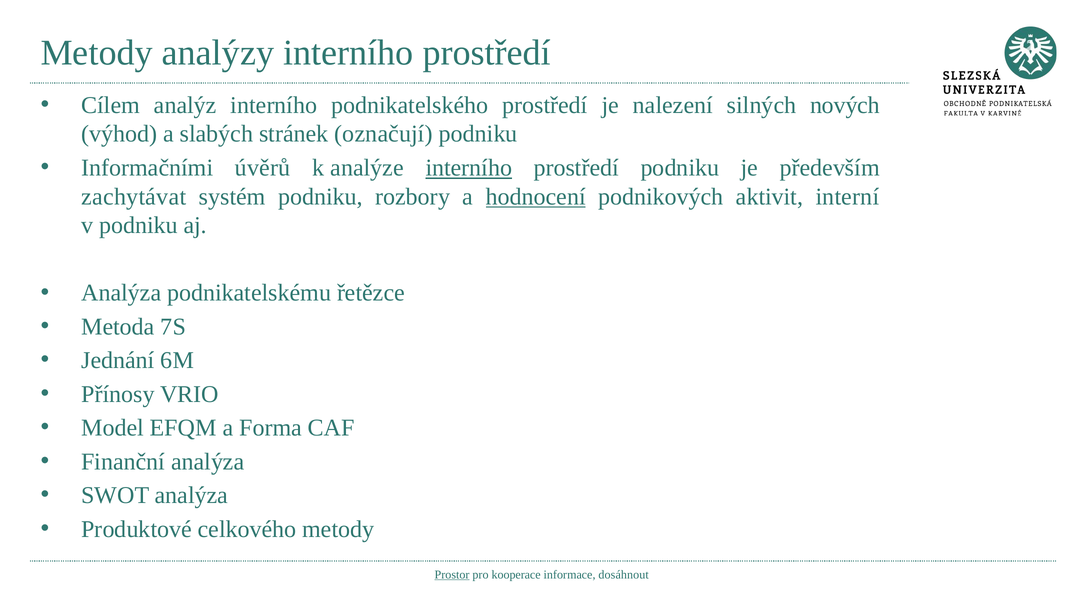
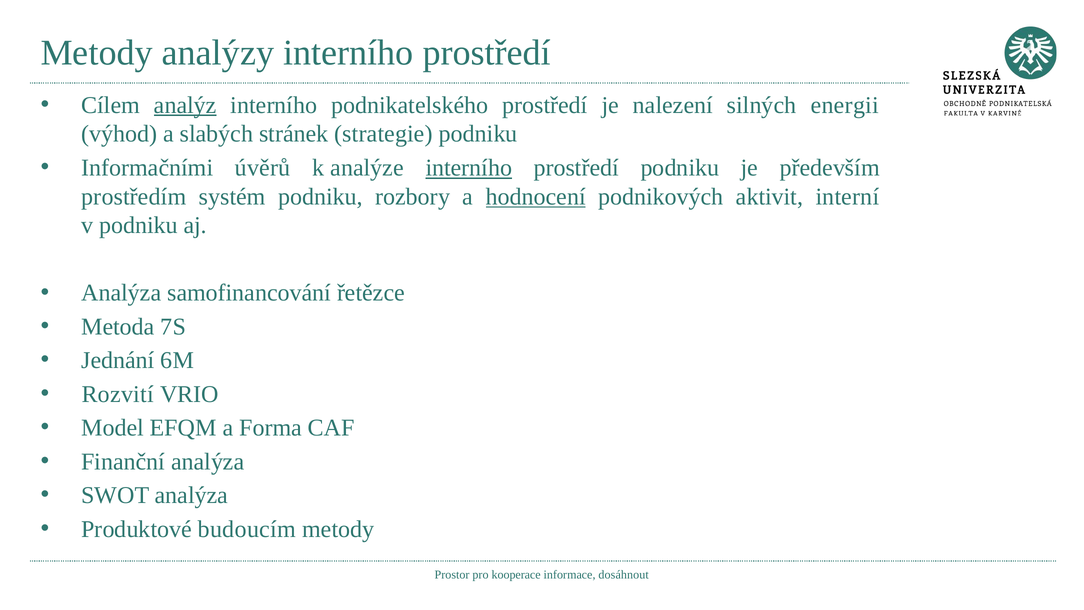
analýz underline: none -> present
nových: nových -> energii
označují: označují -> strategie
zachytávat: zachytávat -> prostředím
podnikatelskému: podnikatelskému -> samofinancování
Přínosy: Přínosy -> Rozvití
celkového: celkového -> budoucím
Prostor underline: present -> none
